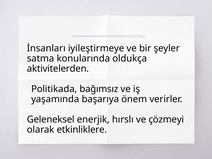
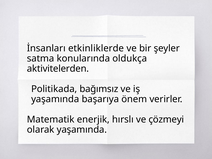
iyileştirmeye: iyileştirmeye -> etkinliklerde
Geleneksel: Geleneksel -> Matematik
olarak etkinliklere: etkinliklere -> yaşamında
